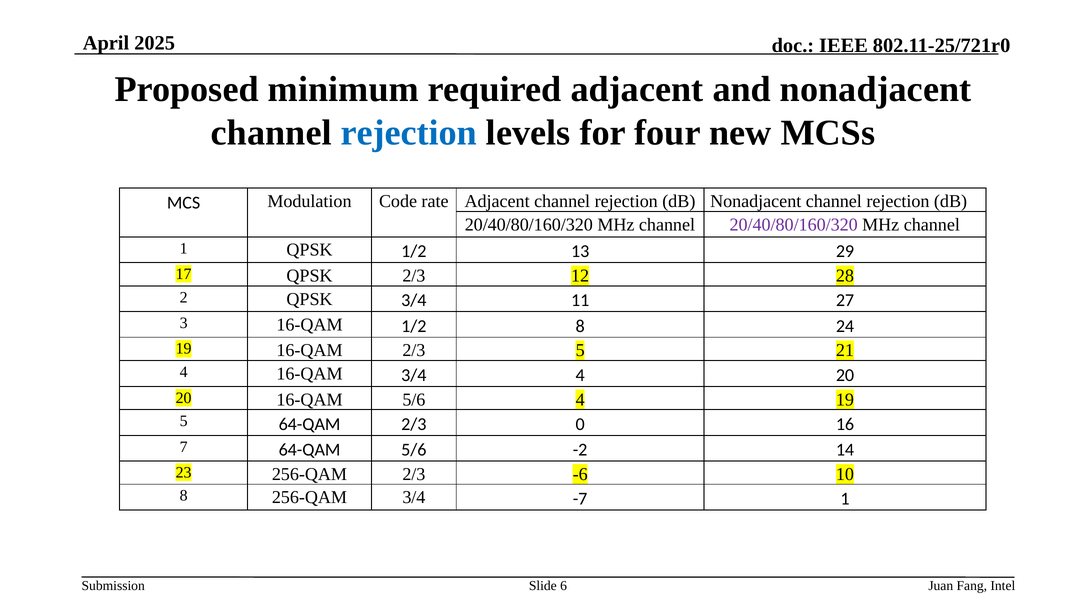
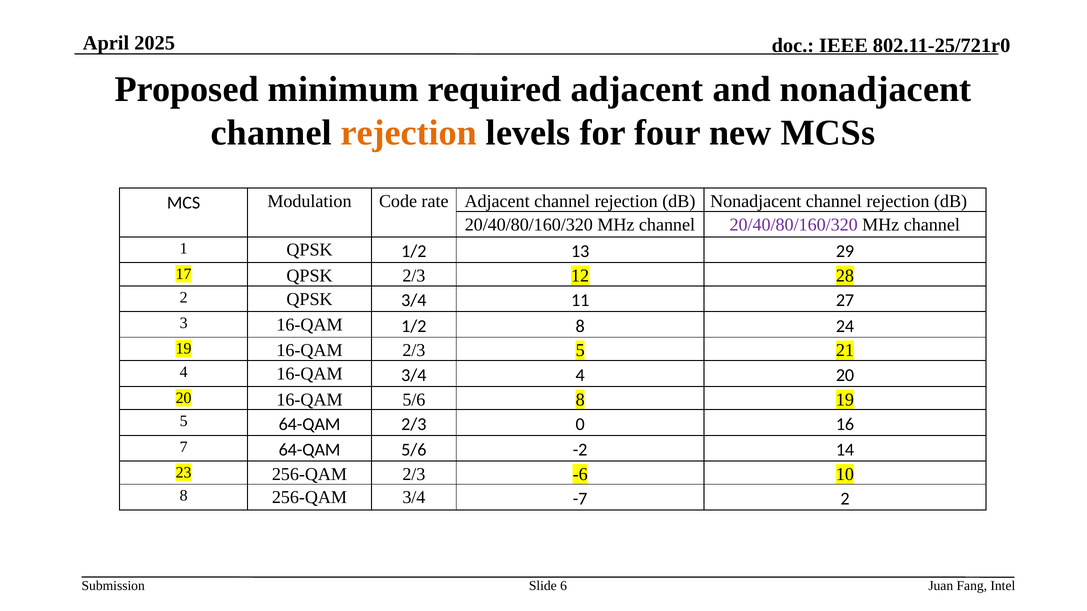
rejection at (409, 133) colour: blue -> orange
5/6 4: 4 -> 8
-7 1: 1 -> 2
